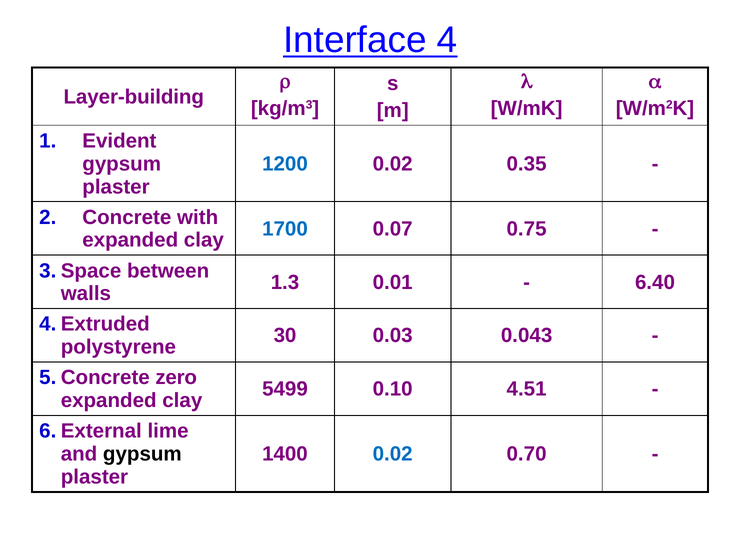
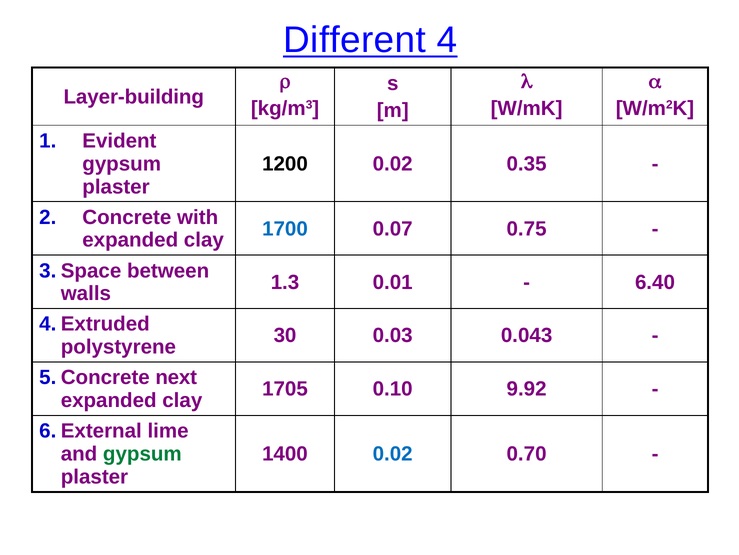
Interface: Interface -> Different
1200 colour: blue -> black
zero: zero -> next
5499: 5499 -> 1705
4.51: 4.51 -> 9.92
gypsum at (142, 453) colour: black -> green
